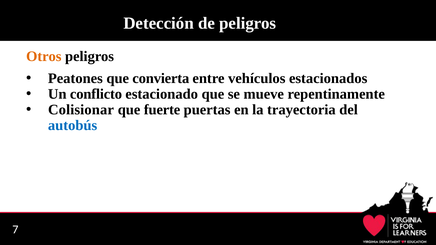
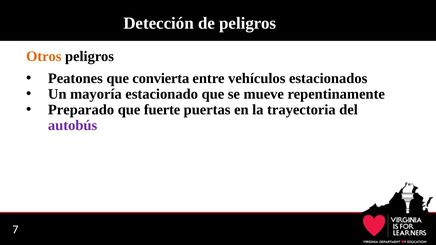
conflicto: conflicto -> mayoría
Colisionar: Colisionar -> Preparado
autobús colour: blue -> purple
